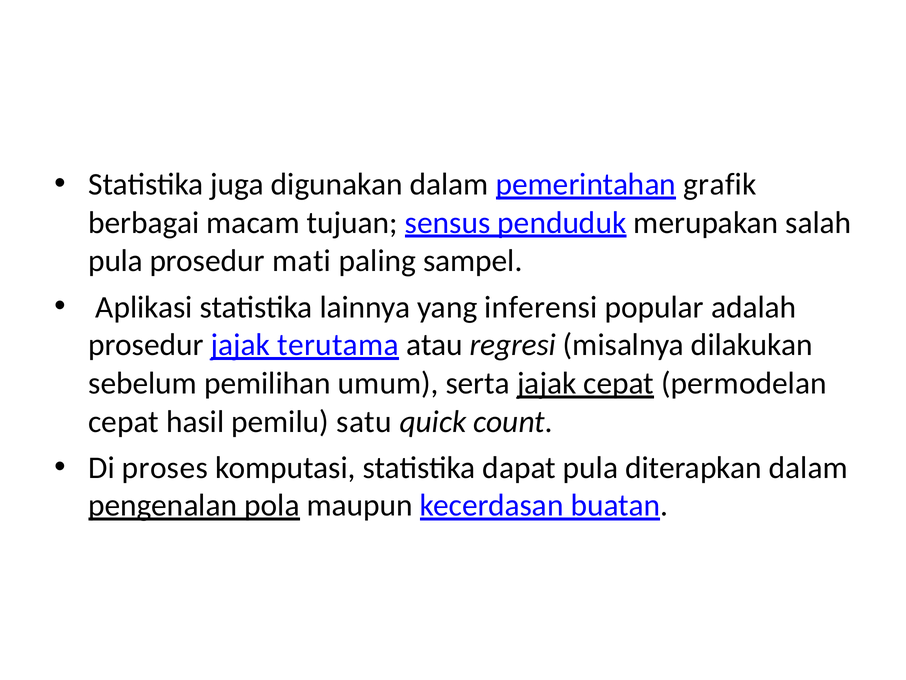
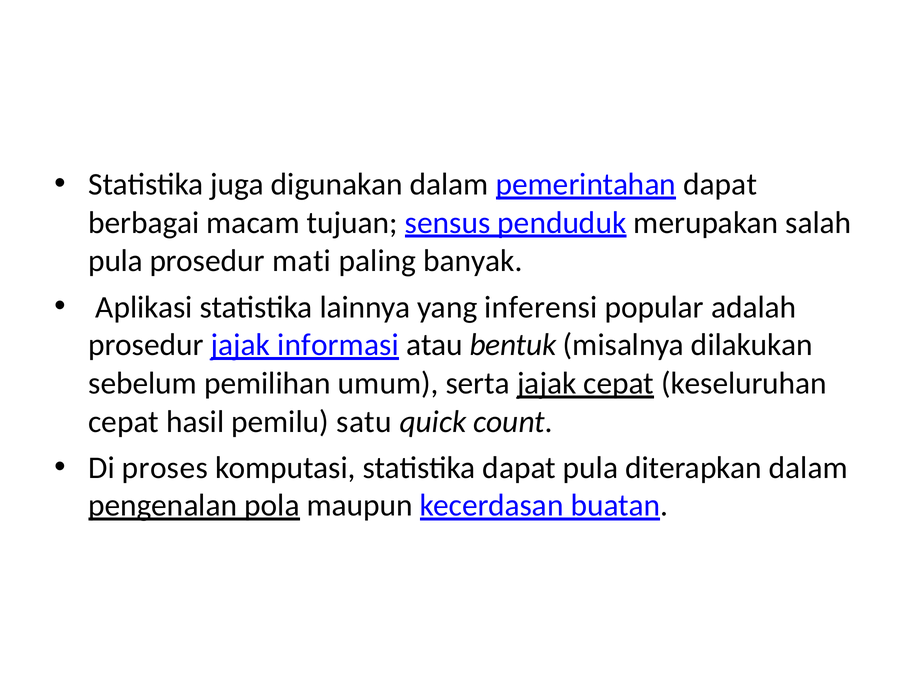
pemerintahan grafik: grafik -> dapat
sampel: sampel -> banyak
terutama: terutama -> informasi
regresi: regresi -> bentuk
permodelan: permodelan -> keseluruhan
